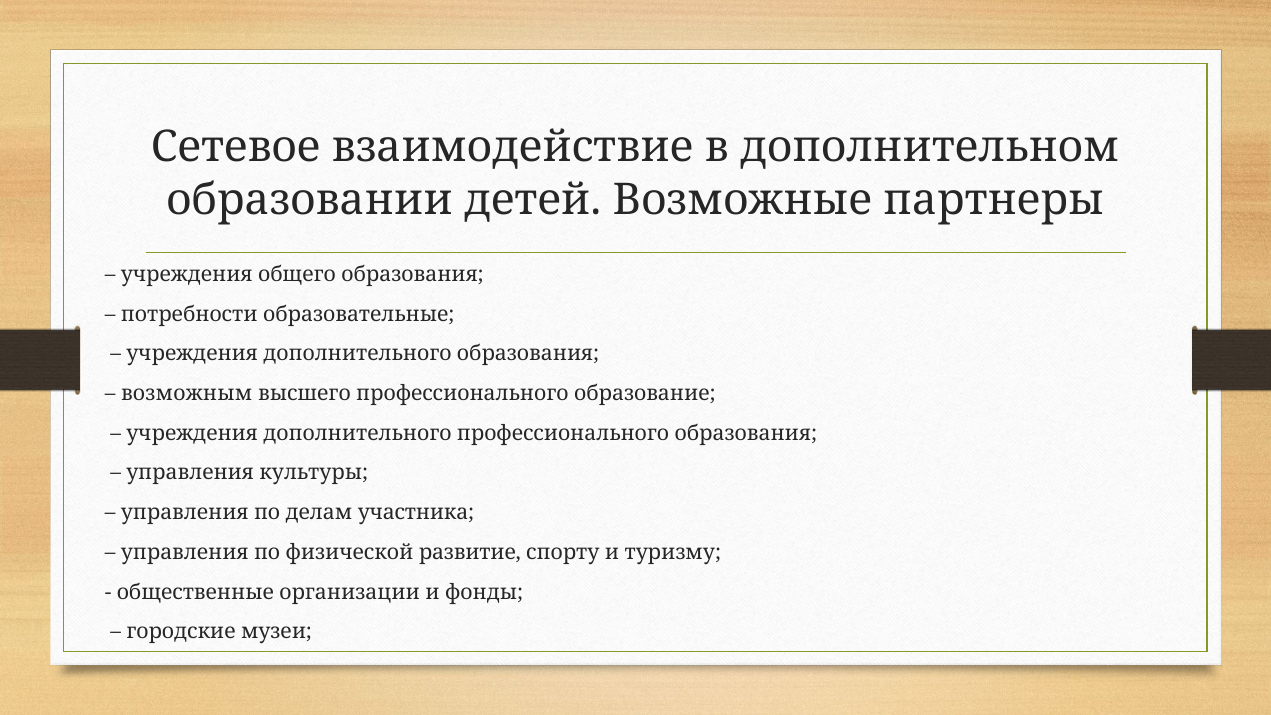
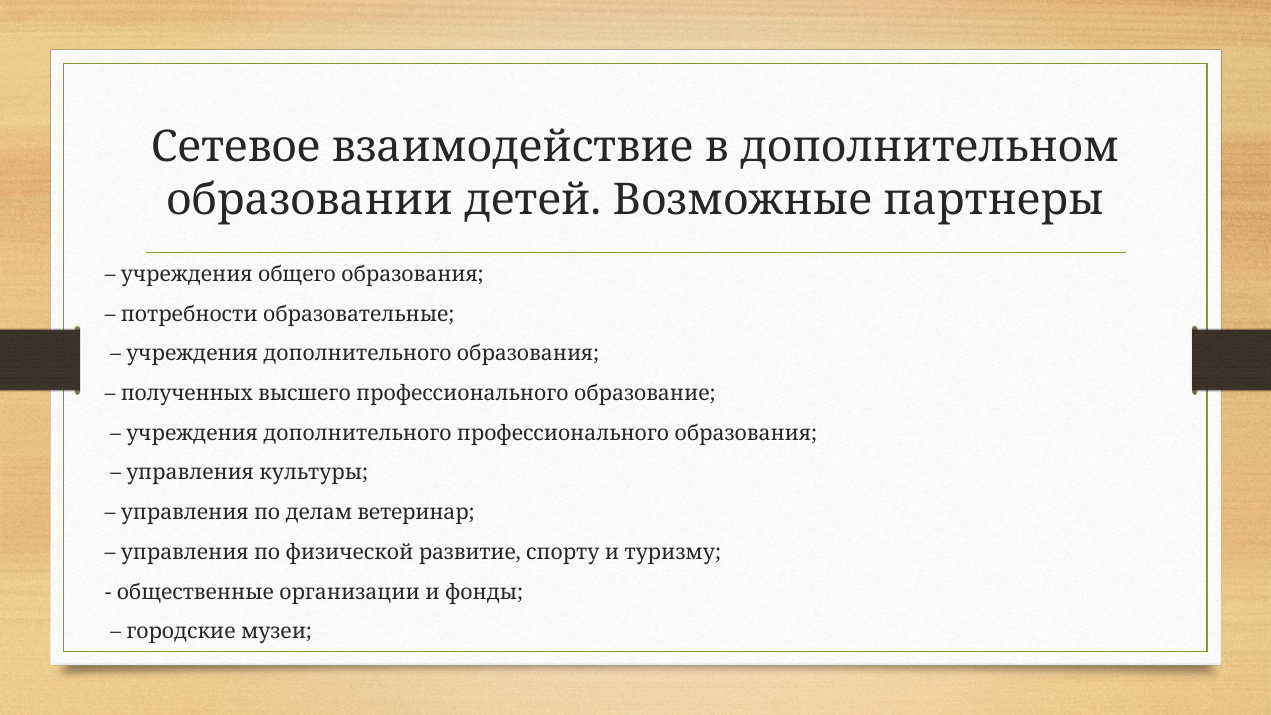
возможным: возможным -> полученных
участника: участника -> ветеринар
